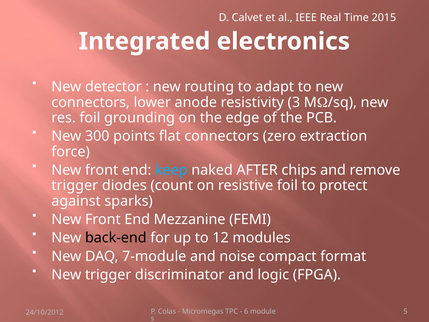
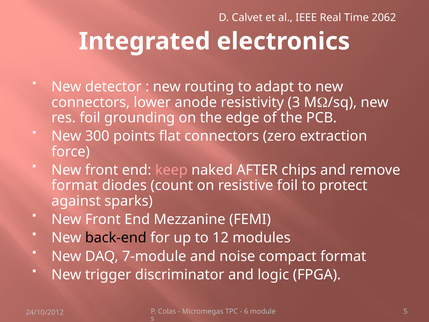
2015: 2015 -> 2062
keep colour: light blue -> pink
trigger at (75, 185): trigger -> format
